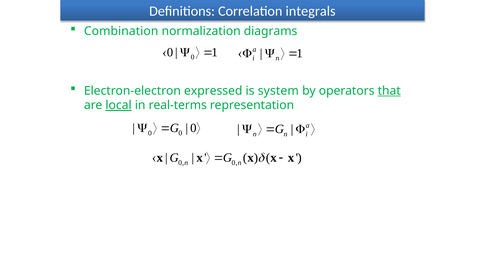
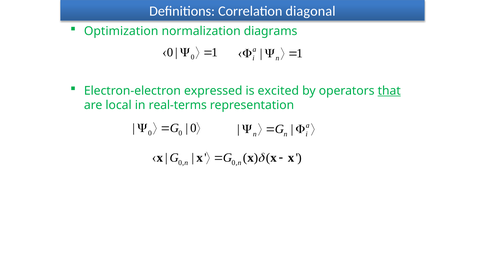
integrals: integrals -> diagonal
Combination: Combination -> Optimization
system: system -> excited
local underline: present -> none
